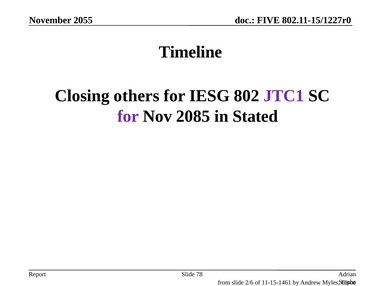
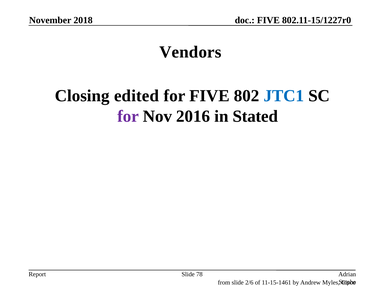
2055: 2055 -> 2018
Timeline: Timeline -> Vendors
others: others -> edited
for IESG: IESG -> FIVE
JTC1 colour: purple -> blue
2085: 2085 -> 2016
